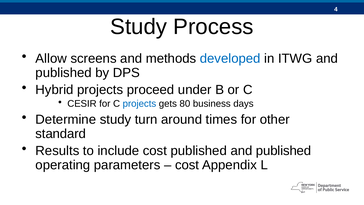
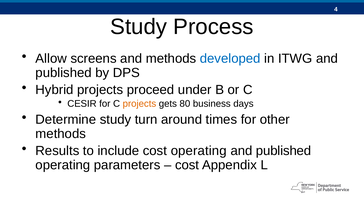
projects at (139, 104) colour: blue -> orange
standard at (61, 134): standard -> methods
cost published: published -> operating
